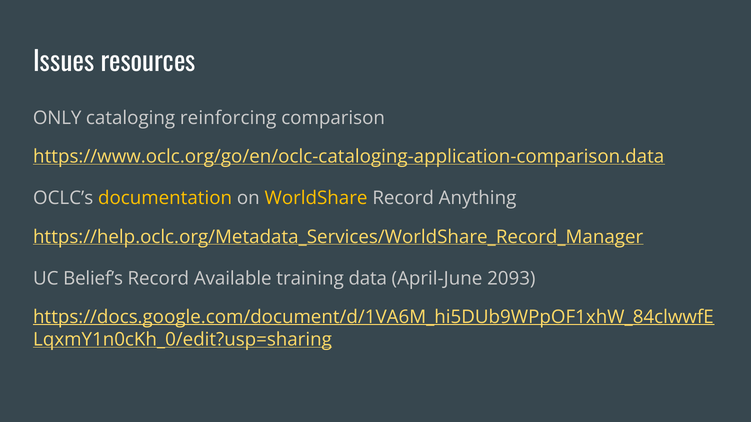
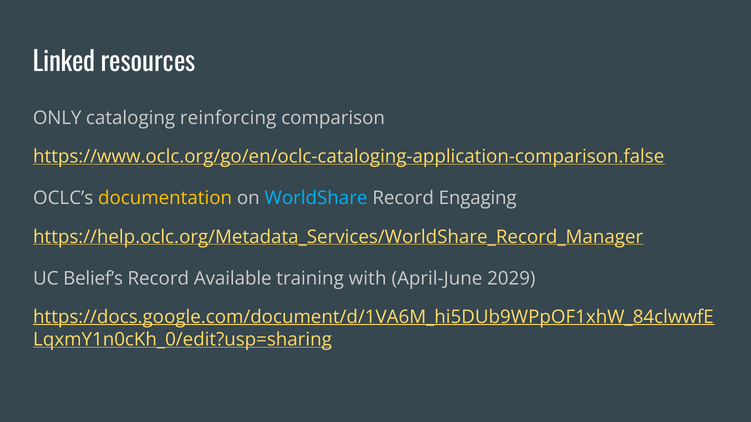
Issues: Issues -> Linked
https://www.oclc.org/go/en/oclc-cataloging-application-comparison.data: https://www.oclc.org/go/en/oclc-cataloging-application-comparison.data -> https://www.oclc.org/go/en/oclc-cataloging-application-comparison.false
WorldShare colour: yellow -> light blue
Anything: Anything -> Engaging
data: data -> with
2093: 2093 -> 2029
